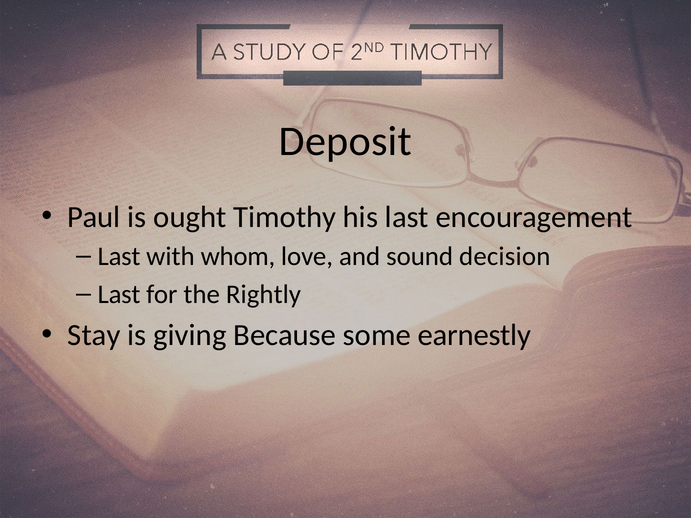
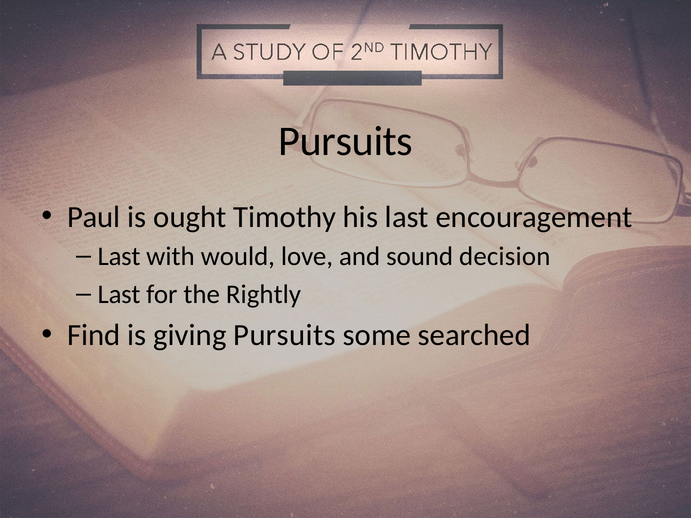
Deposit at (345, 141): Deposit -> Pursuits
whom: whom -> would
Stay: Stay -> Find
giving Because: Because -> Pursuits
earnestly: earnestly -> searched
